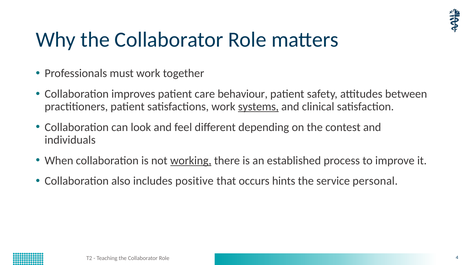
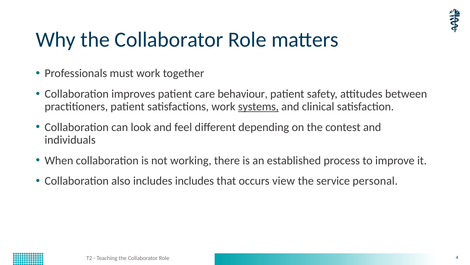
working underline: present -> none
includes positive: positive -> includes
hints: hints -> view
